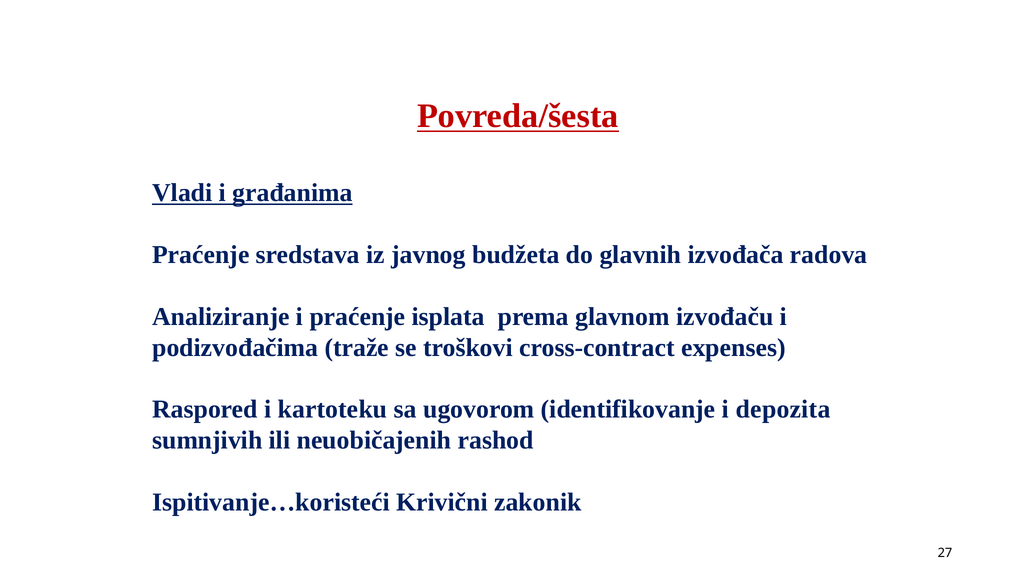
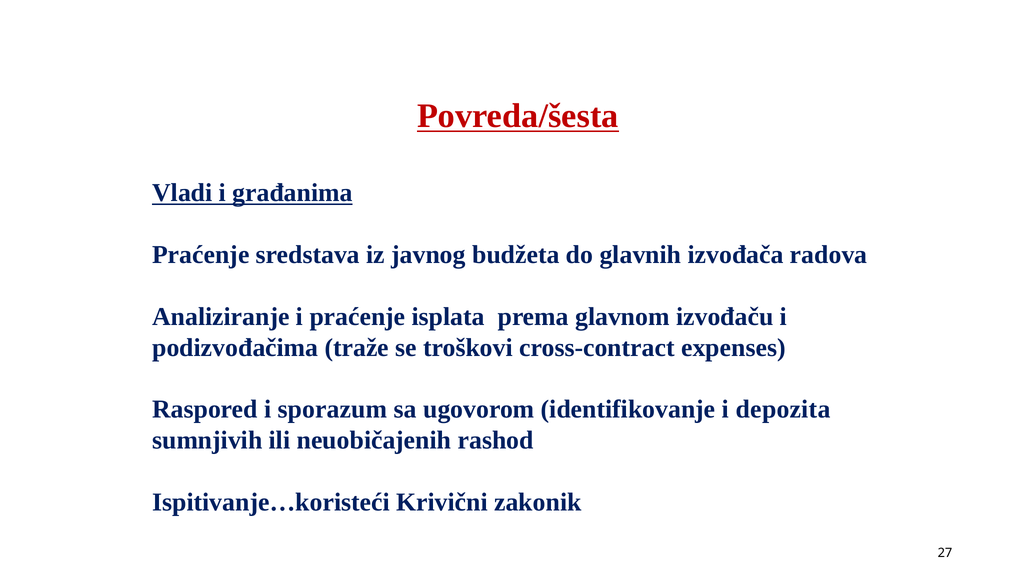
kartoteku: kartoteku -> sporazum
